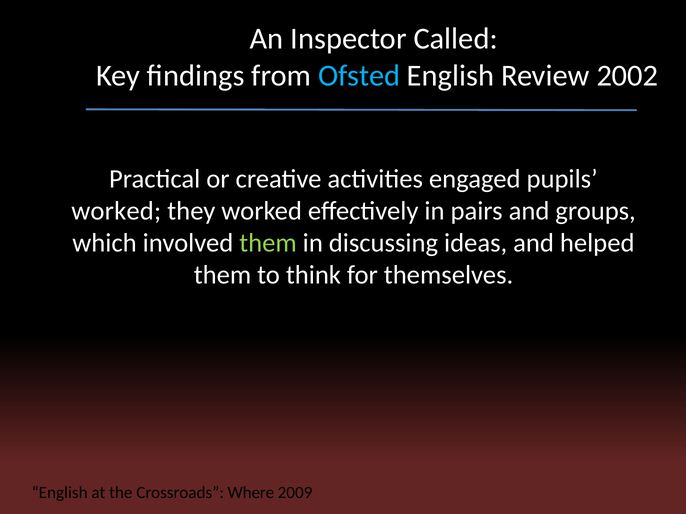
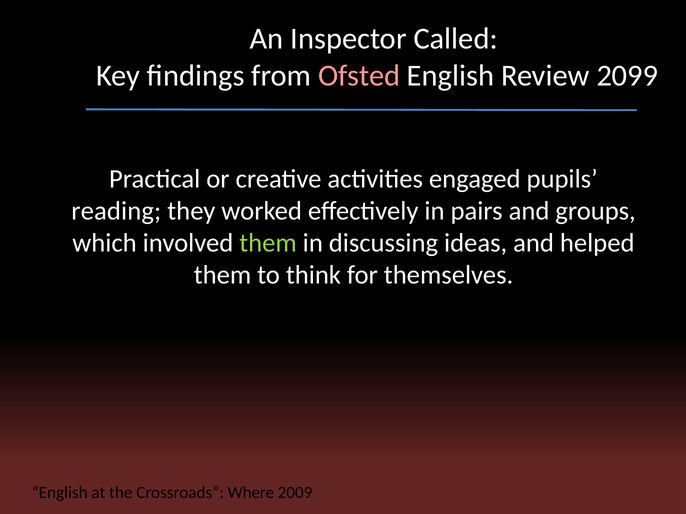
Ofsted colour: light blue -> pink
2002: 2002 -> 2099
worked at (116, 211): worked -> reading
